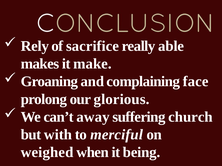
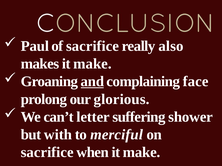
Rely: Rely -> Paul
able: able -> also
and underline: none -> present
away: away -> letter
church: church -> shower
weighed at (47, 153): weighed -> sacrifice
when it being: being -> make
